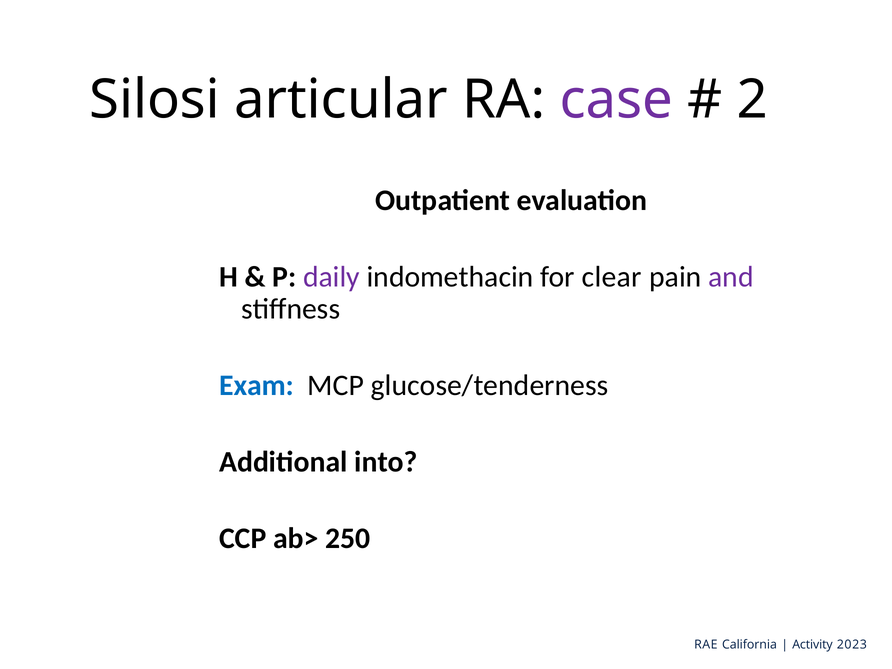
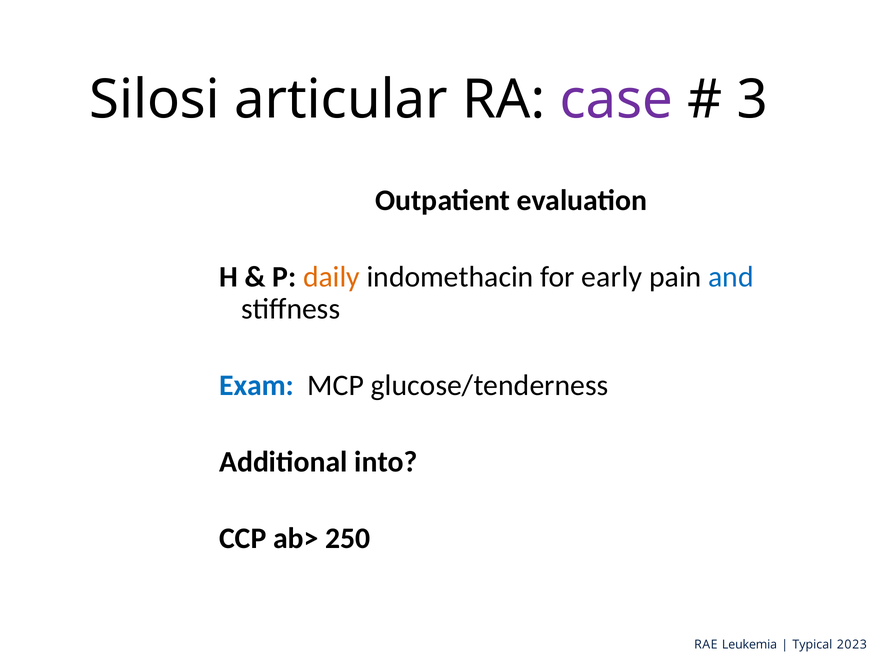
2: 2 -> 3
daily colour: purple -> orange
clear: clear -> early
and colour: purple -> blue
California: California -> Leukemia
Activity: Activity -> Typical
